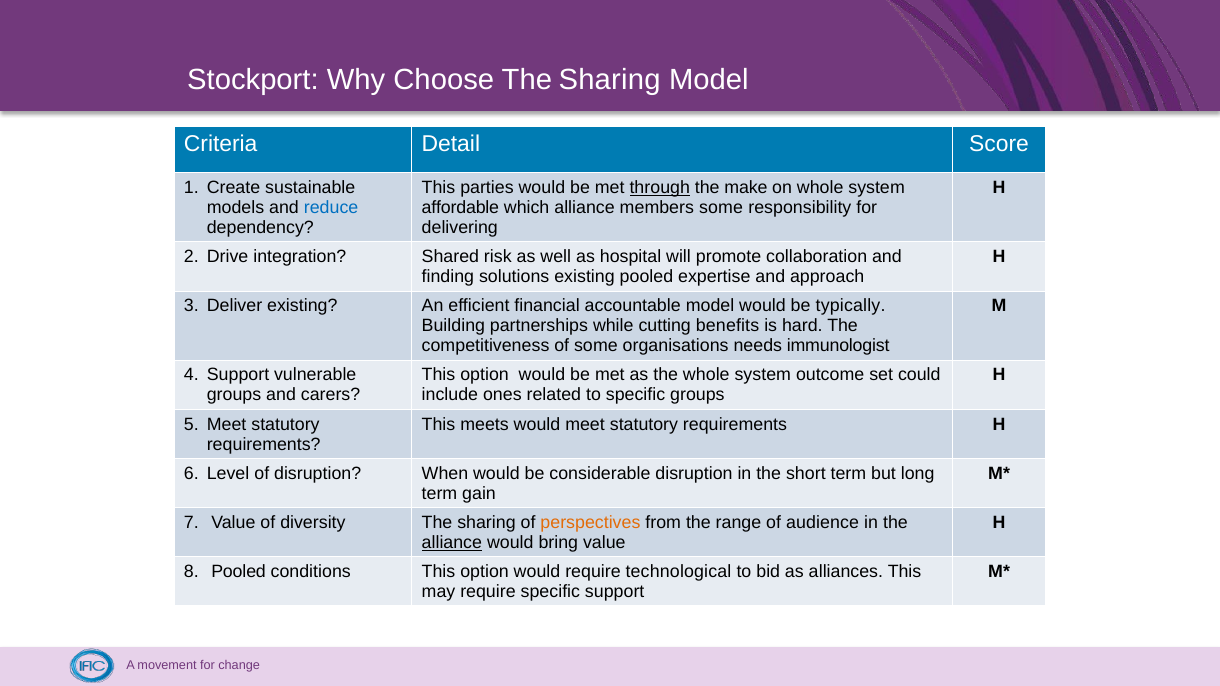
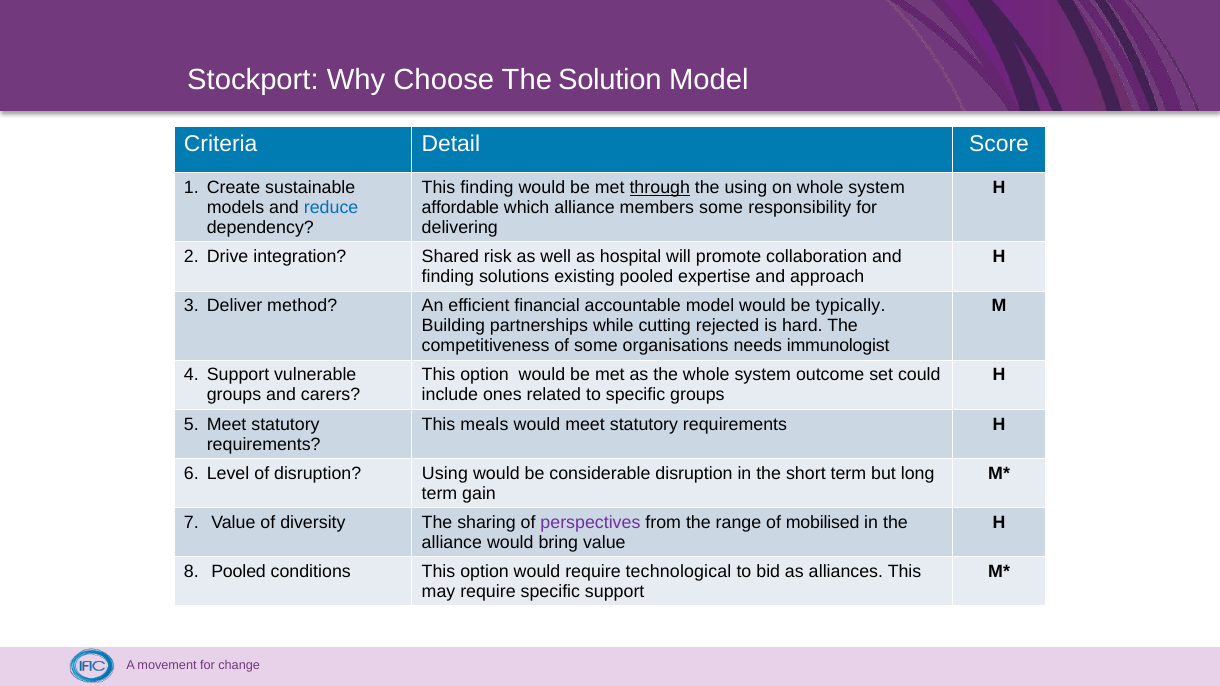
Choose The Sharing: Sharing -> Solution
This parties: parties -> finding
the make: make -> using
Deliver existing: existing -> method
benefits: benefits -> rejected
meets: meets -> meals
disruption When: When -> Using
perspectives colour: orange -> purple
audience: audience -> mobilised
alliance at (452, 543) underline: present -> none
